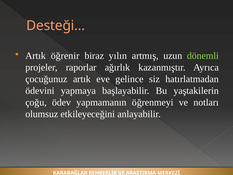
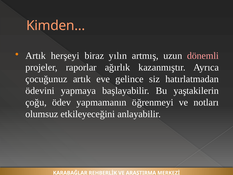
Desteği…: Desteği… -> Kimden…
öğrenir: öğrenir -> herşeyi
dönemli colour: light green -> pink
